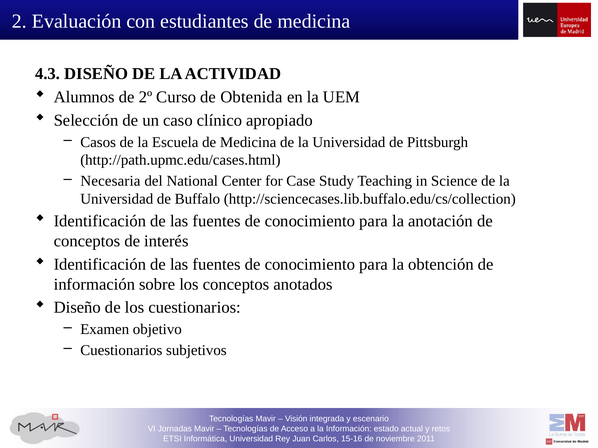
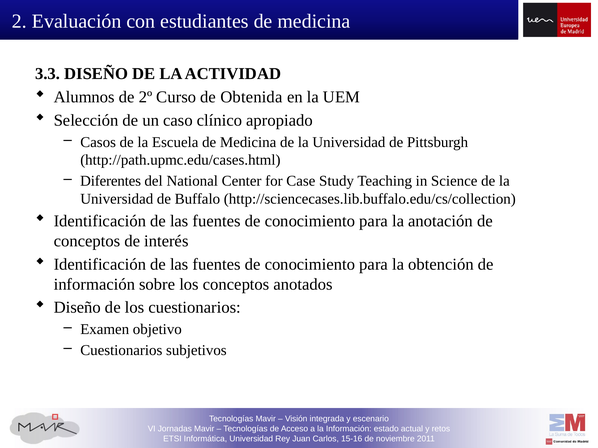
4.3: 4.3 -> 3.3
Necesaria: Necesaria -> Diferentes
